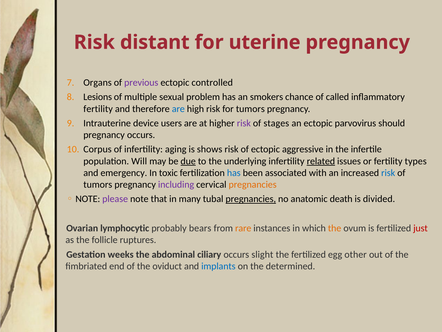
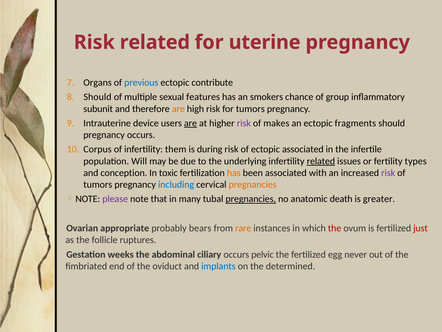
Risk distant: distant -> related
previous colour: purple -> blue
controlled: controlled -> contribute
Lesions at (98, 97): Lesions -> Should
problem: problem -> features
called: called -> group
fertility at (98, 109): fertility -> subunit
are at (178, 109) colour: blue -> orange
are at (191, 123) underline: none -> present
stages: stages -> makes
parvovirus: parvovirus -> fragments
aging: aging -> them
shows: shows -> during
ectopic aggressive: aggressive -> associated
due underline: present -> none
emergency: emergency -> conception
has at (234, 173) colour: blue -> orange
risk at (388, 173) colour: blue -> purple
including colour: purple -> blue
divided: divided -> greater
lymphocytic: lymphocytic -> appropriate
the at (335, 228) colour: orange -> red
slight: slight -> pelvic
other: other -> never
